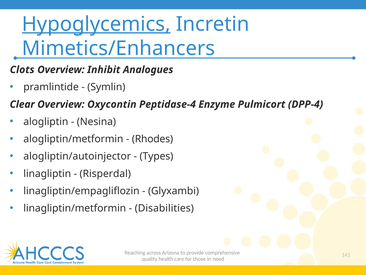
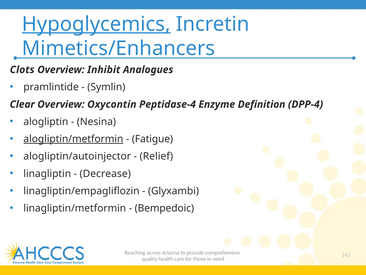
Pulmicort: Pulmicort -> Definition
alogliptin/metformin underline: none -> present
Rhodes: Rhodes -> Fatigue
Types: Types -> Relief
Risperdal: Risperdal -> Decrease
Disabilities: Disabilities -> Bempedoic
